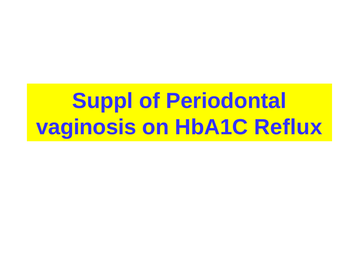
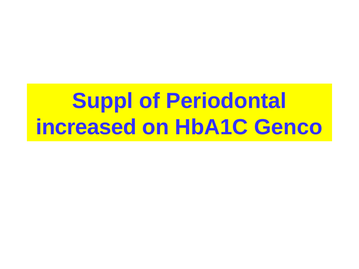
vaginosis: vaginosis -> increased
Reflux: Reflux -> Genco
